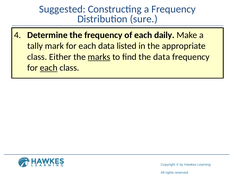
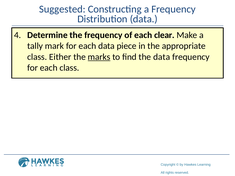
Distribution sure: sure -> data
daily: daily -> clear
listed: listed -> piece
each at (49, 68) underline: present -> none
